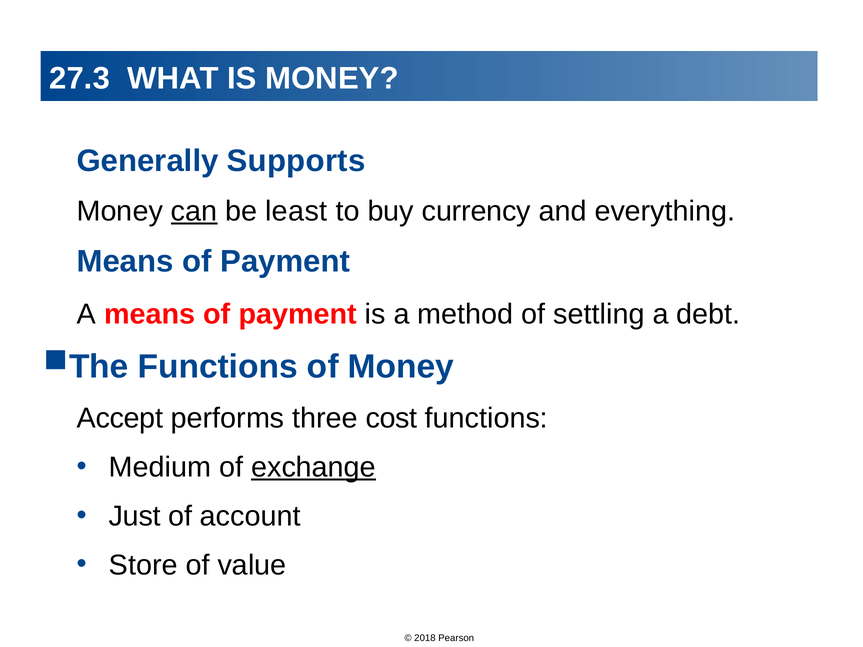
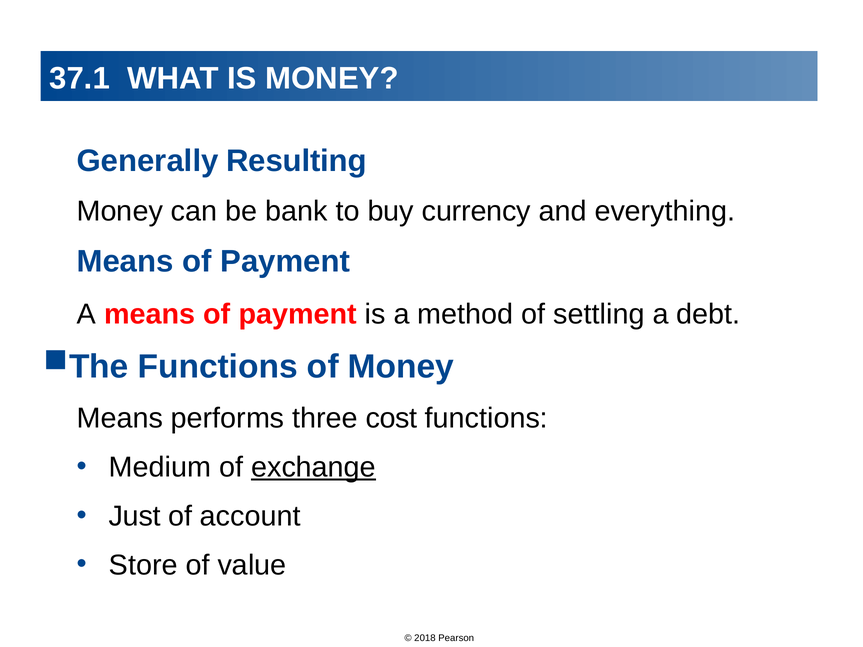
27.3: 27.3 -> 37.1
Supports: Supports -> Resulting
can underline: present -> none
least: least -> bank
Accept at (120, 418): Accept -> Means
